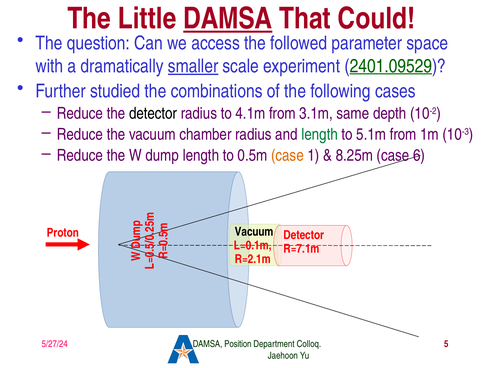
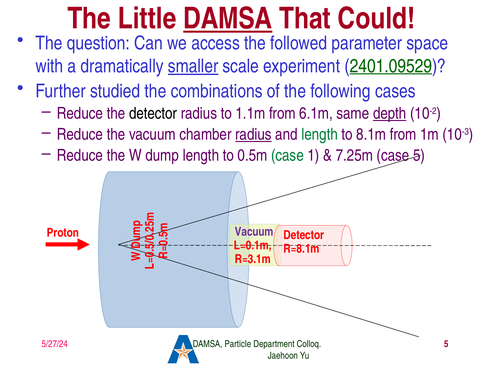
4.1m: 4.1m -> 1.1m
3.1m: 3.1m -> 6.1m
depth underline: none -> present
radius at (253, 134) underline: none -> present
5.1m: 5.1m -> 8.1m
case at (287, 155) colour: orange -> green
8.25m: 8.25m -> 7.25m
case 6: 6 -> 5
Vacuum at (254, 232) colour: black -> purple
R=7.1m: R=7.1m -> R=8.1m
R=2.1m: R=2.1m -> R=3.1m
Position: Position -> Particle
